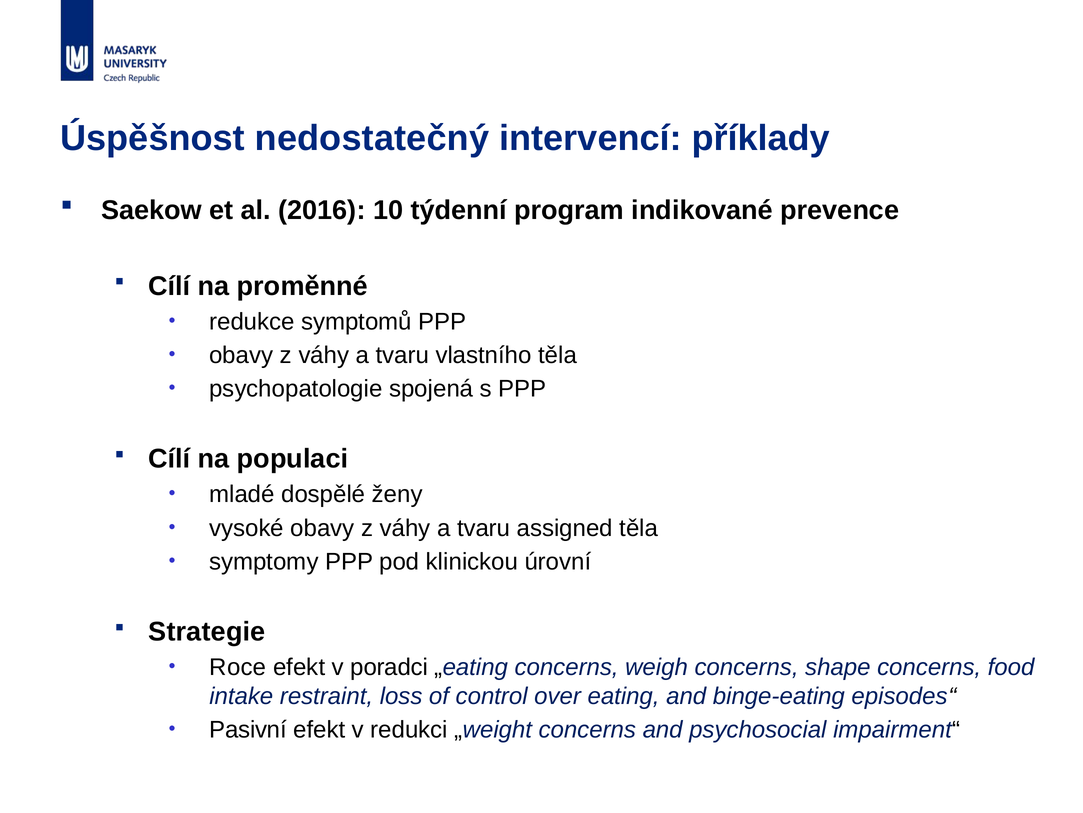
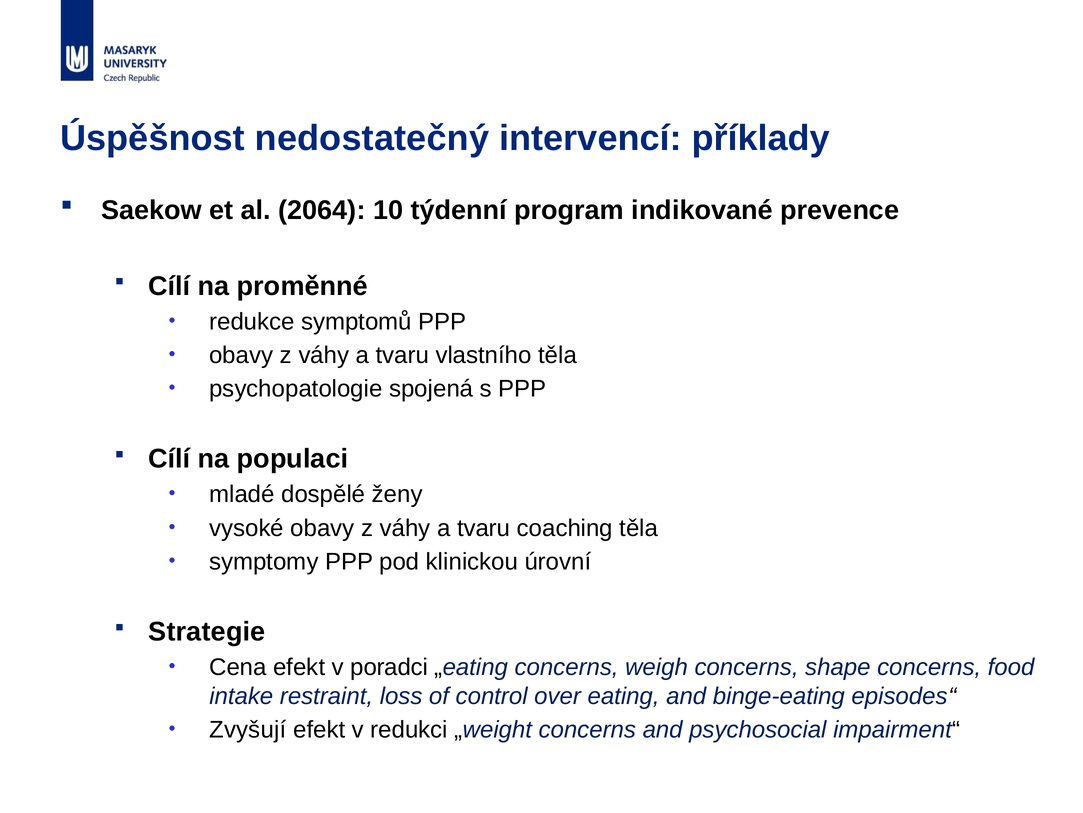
2016: 2016 -> 2064
assigned: assigned -> coaching
Roce: Roce -> Cena
Pasivní: Pasivní -> Zvyšují
